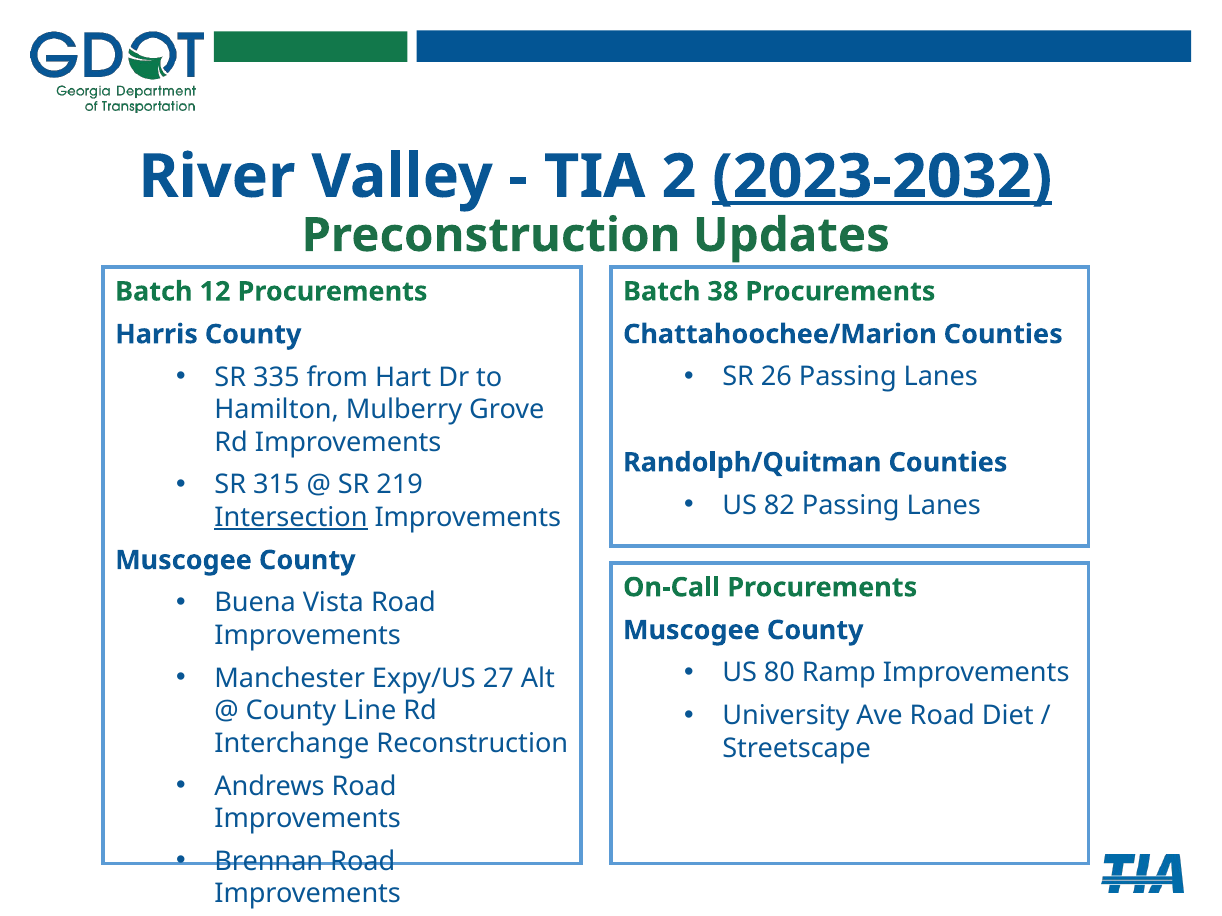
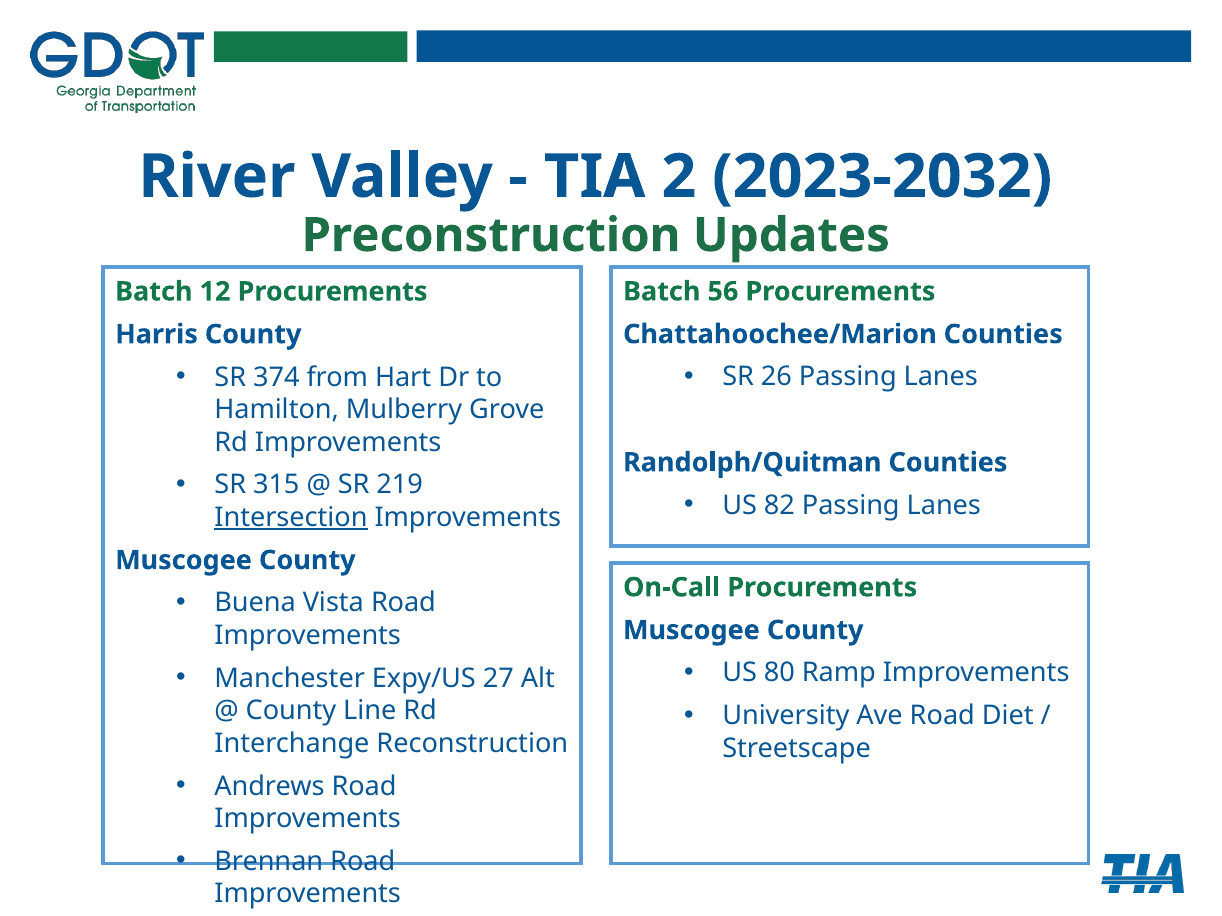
2023-2032 underline: present -> none
38: 38 -> 56
335: 335 -> 374
